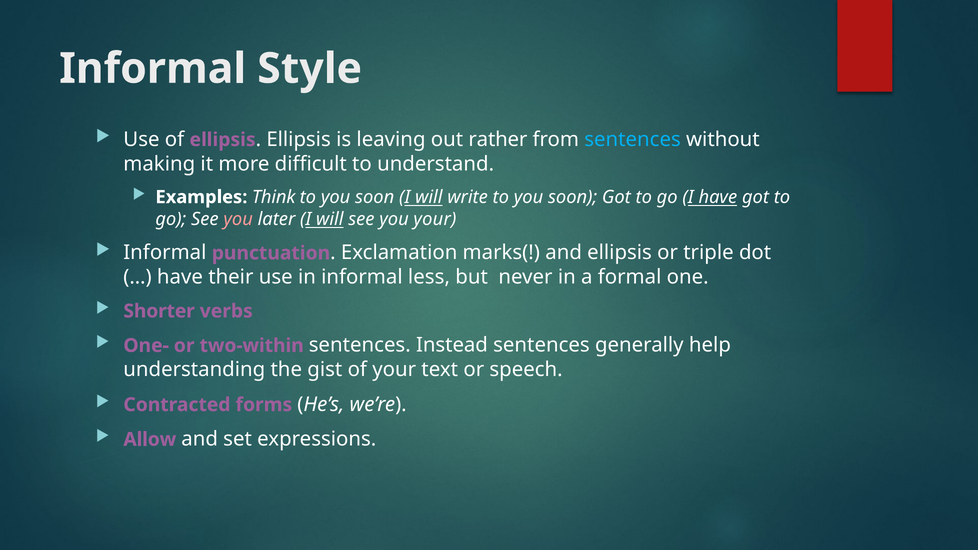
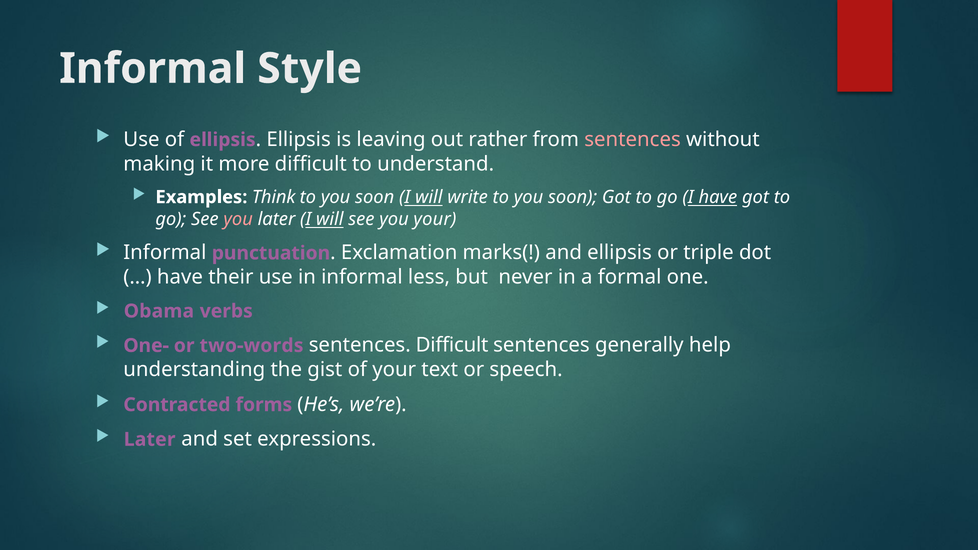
sentences at (633, 139) colour: light blue -> pink
Shorter: Shorter -> Obama
two-within: two-within -> two-words
sentences Instead: Instead -> Difficult
Allow at (150, 440): Allow -> Later
